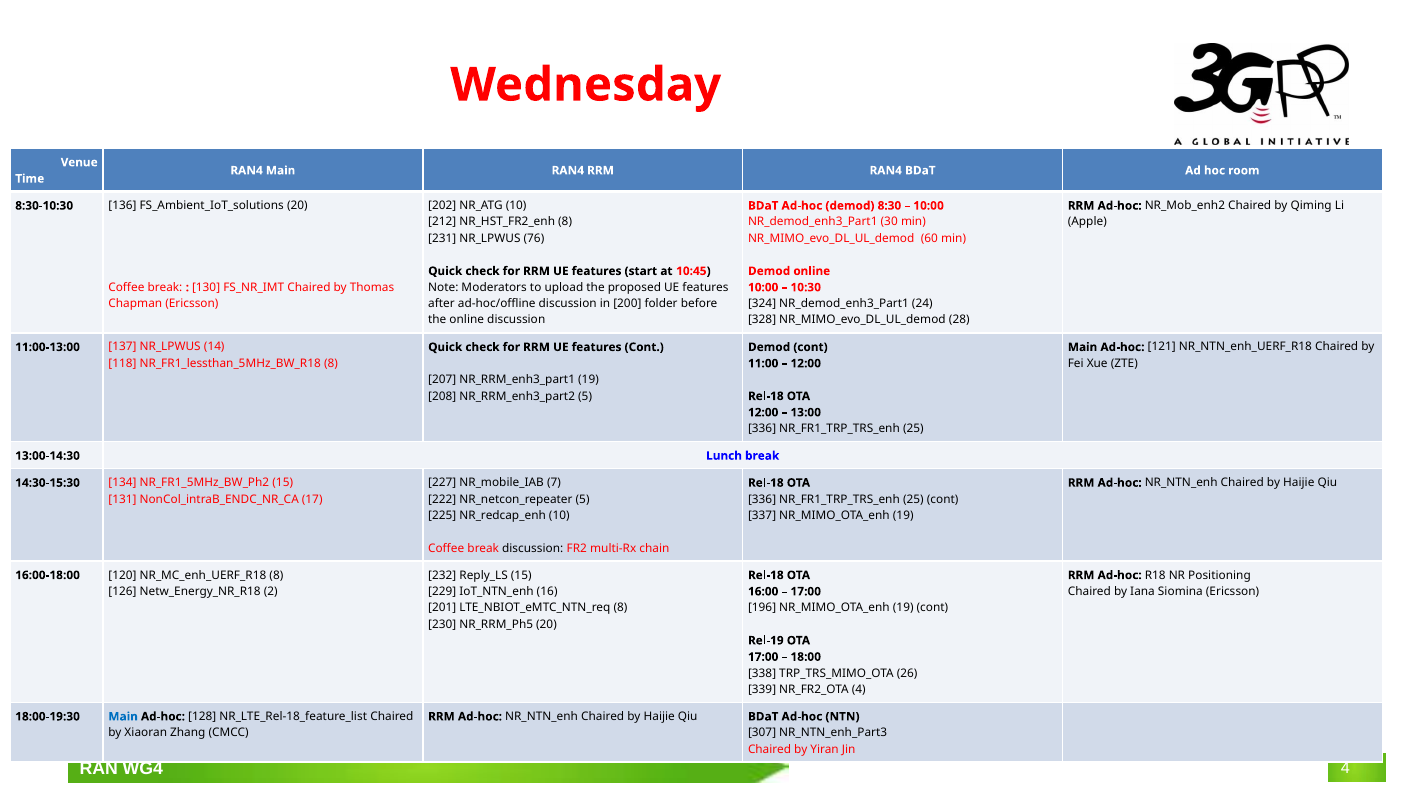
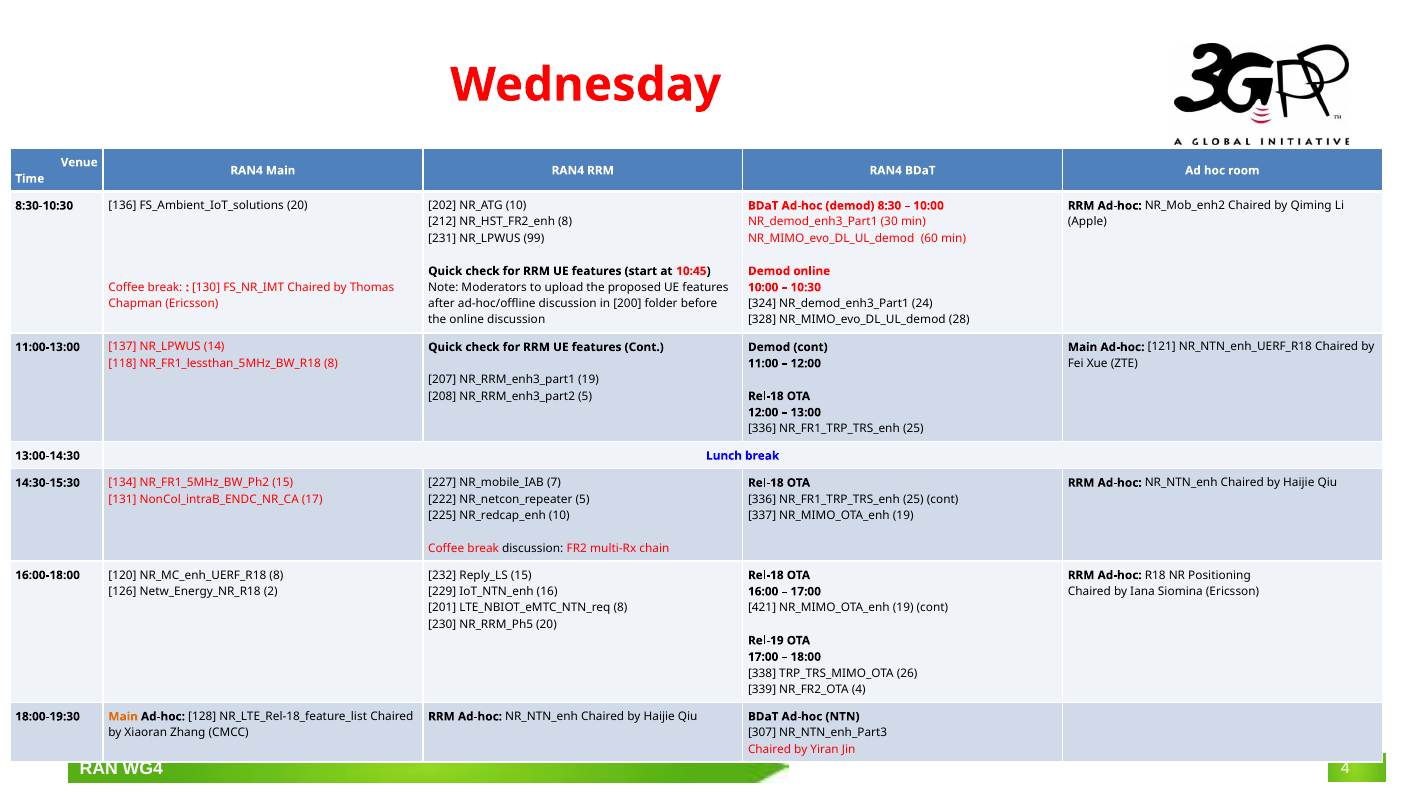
76: 76 -> 99
196: 196 -> 421
Main at (123, 717) colour: blue -> orange
